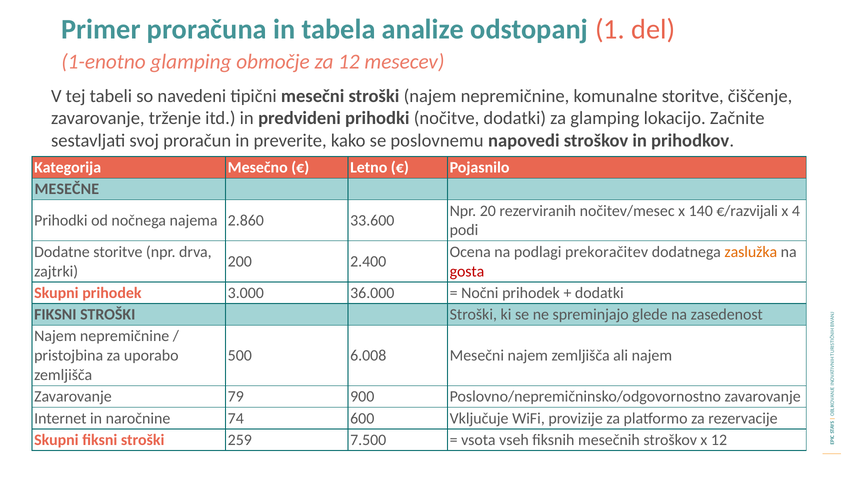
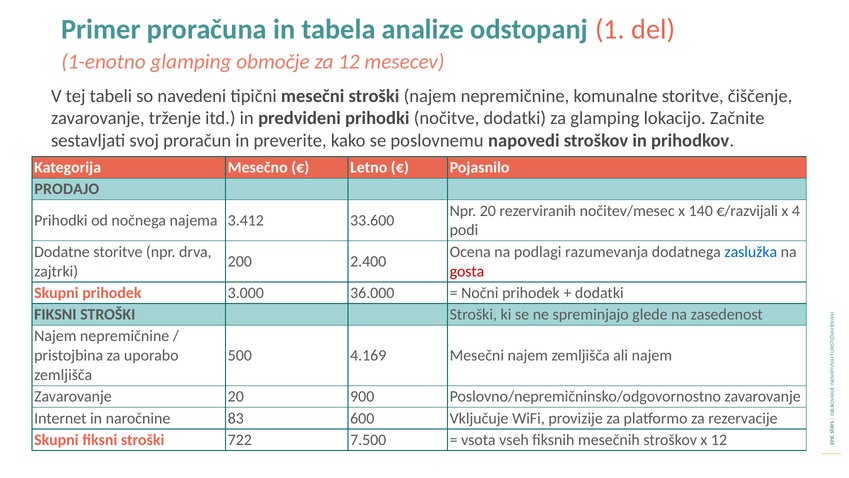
MESEČNE: MESEČNE -> PRODAJO
2.860: 2.860 -> 3.412
prekoračitev: prekoračitev -> razumevanja
zaslužka colour: orange -> blue
6.008: 6.008 -> 4.169
Zavarovanje 79: 79 -> 20
74: 74 -> 83
259: 259 -> 722
